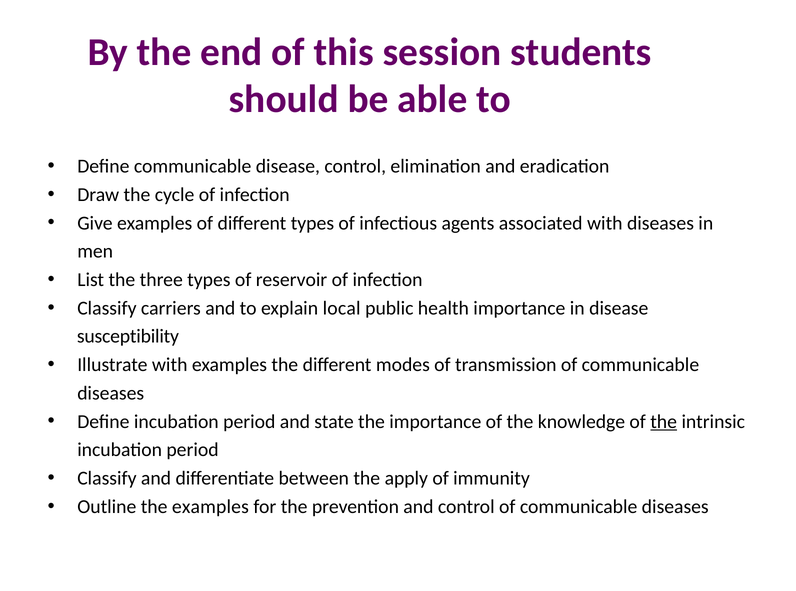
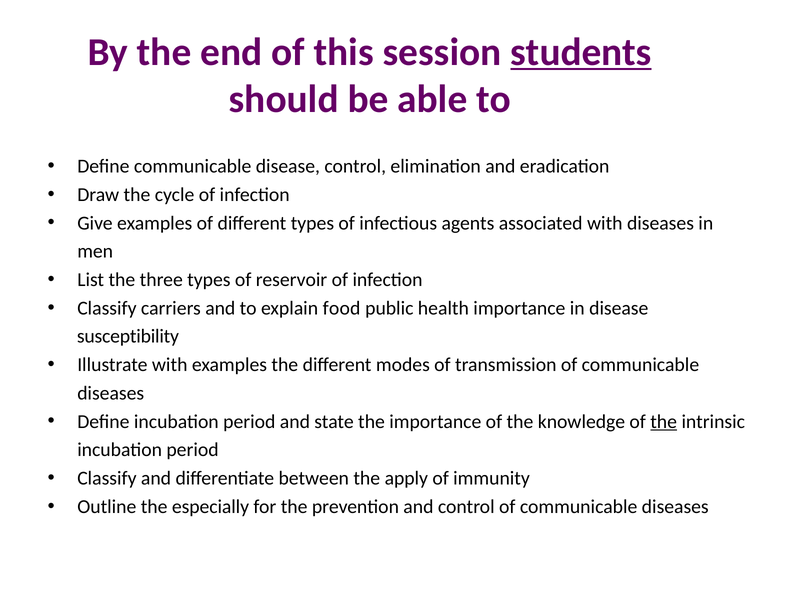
students underline: none -> present
local: local -> food
the examples: examples -> especially
